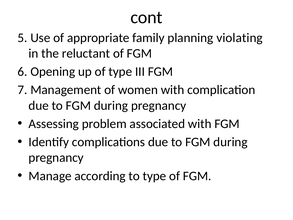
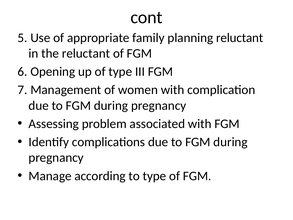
planning violating: violating -> reluctant
